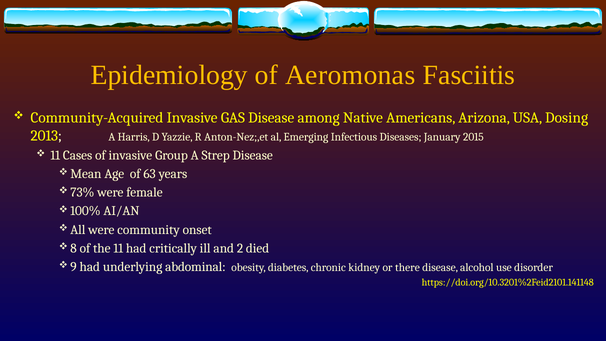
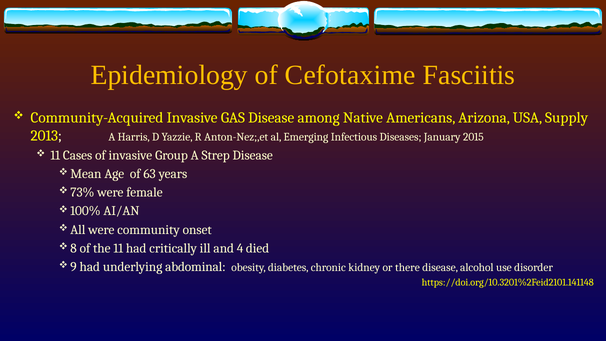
Aeromonas: Aeromonas -> Cefotaxime
Dosing: Dosing -> Supply
2: 2 -> 4
